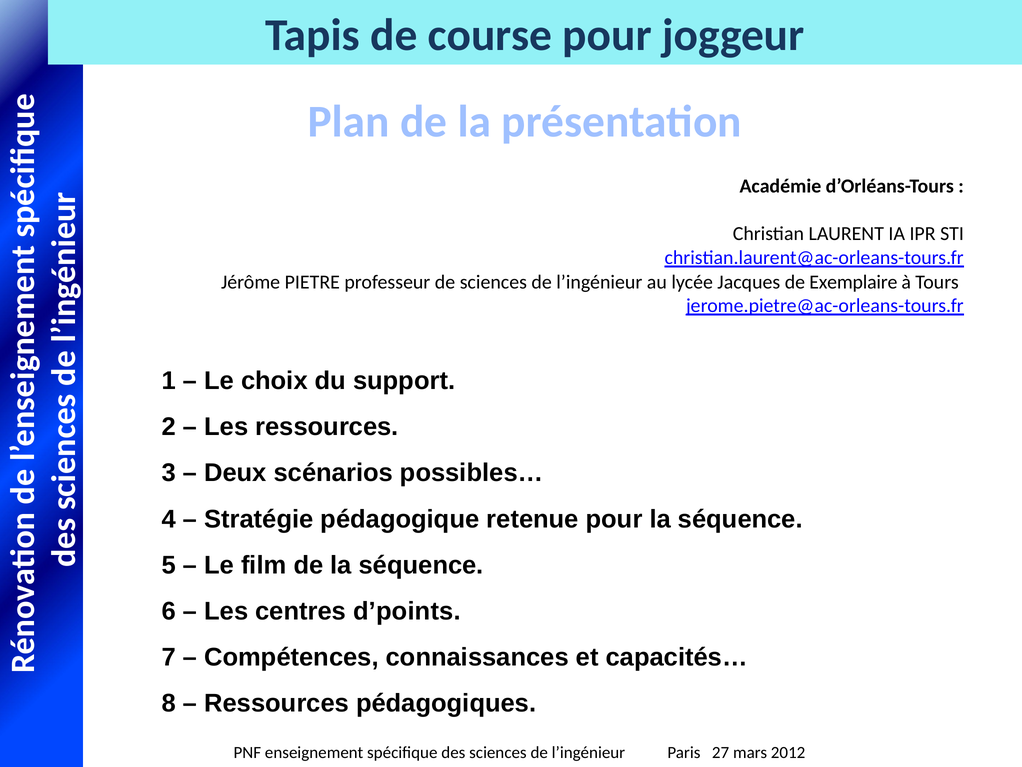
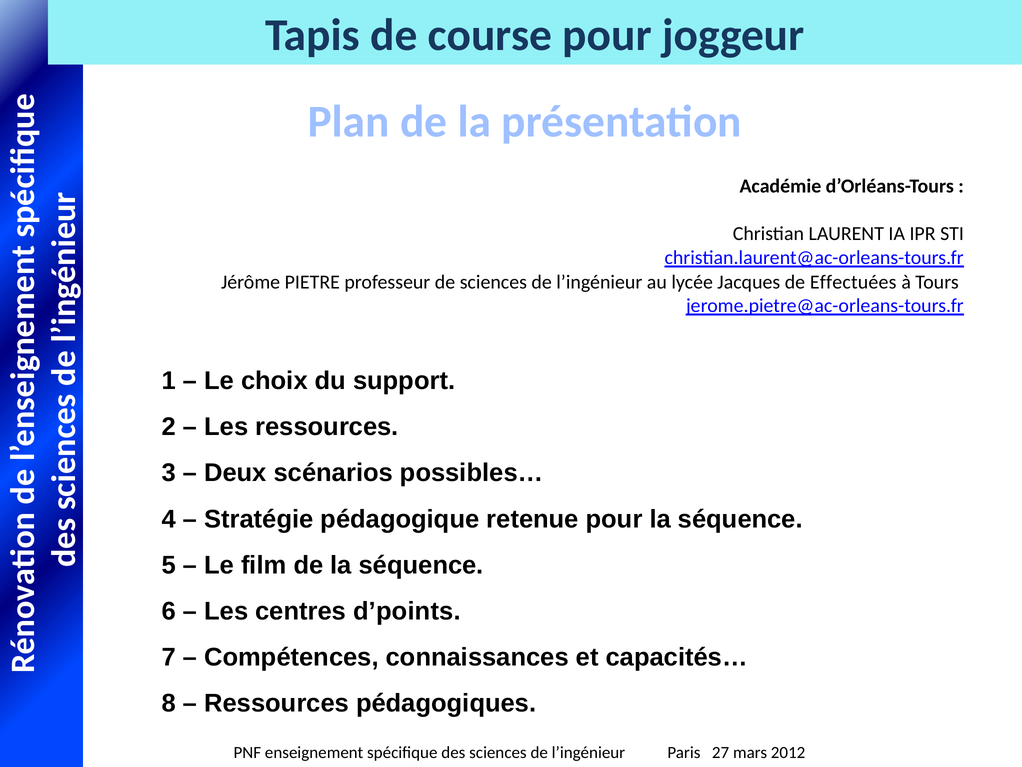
Exemplaire: Exemplaire -> Effectuées
